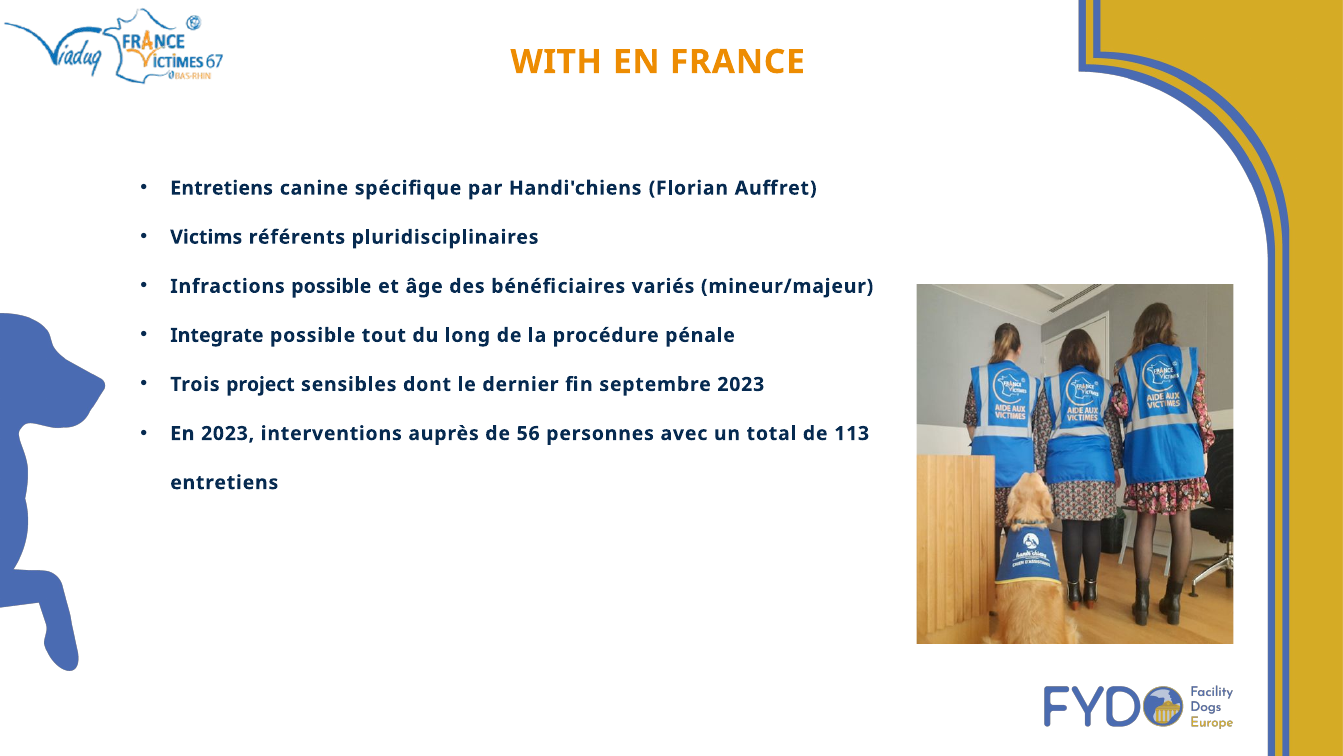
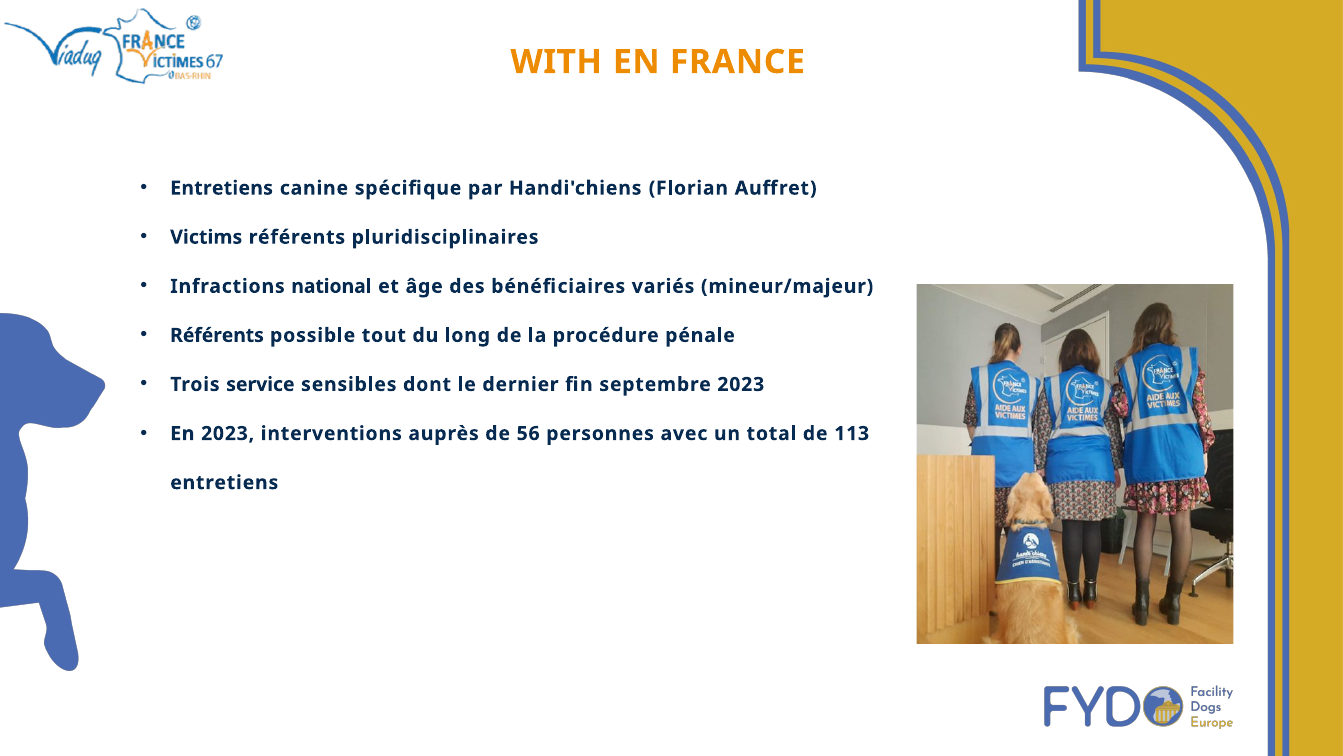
Infractions possible: possible -> national
Integrate at (217, 335): Integrate -> Référents
project: project -> service
